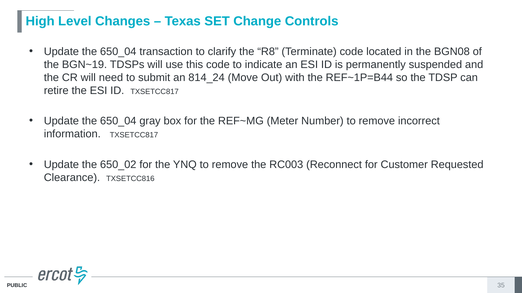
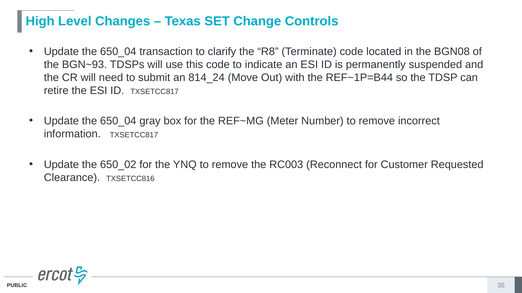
BGN~19: BGN~19 -> BGN~93
